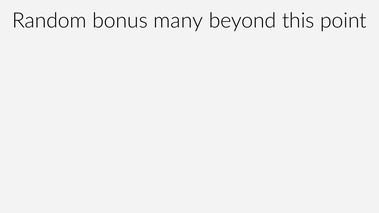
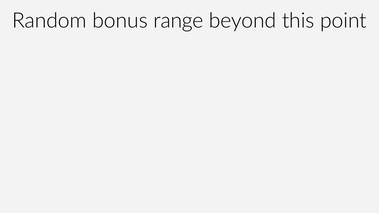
many: many -> range
